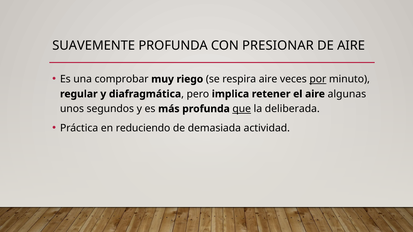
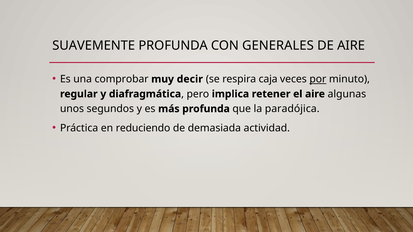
PRESIONAR: PRESIONAR -> GENERALES
riego: riego -> decir
respira aire: aire -> caja
que underline: present -> none
deliberada: deliberada -> paradójica
